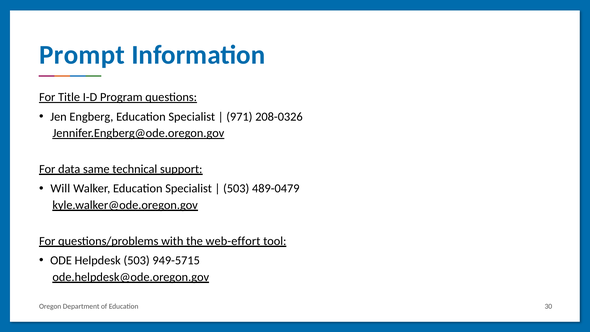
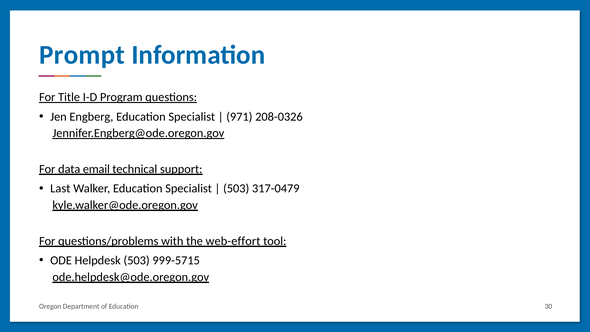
same: same -> email
Will: Will -> Last
489-0479: 489-0479 -> 317-0479
949-5715: 949-5715 -> 999-5715
